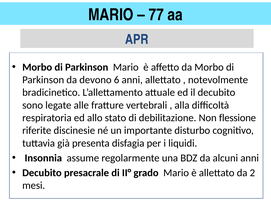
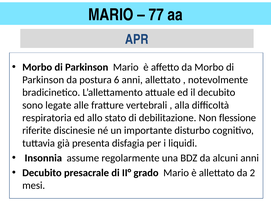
devono: devono -> postura
